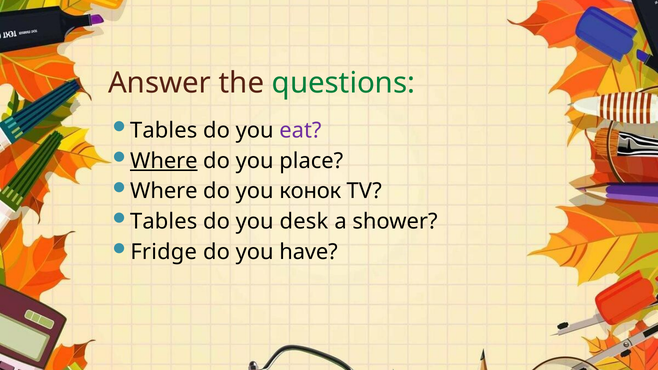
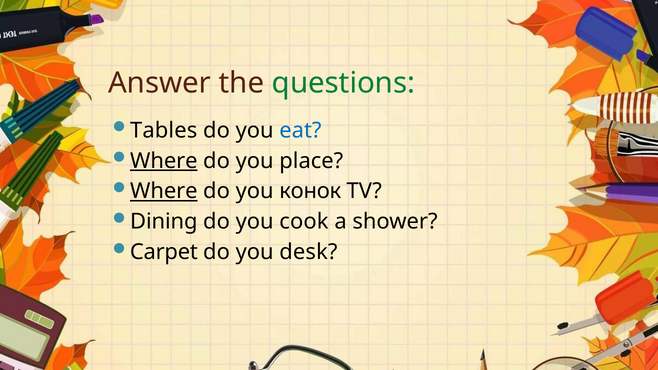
eat colour: purple -> blue
Where at (164, 191) underline: none -> present
Tables at (164, 222): Tables -> Dining
desk: desk -> cook
Fridge: Fridge -> Carpet
have: have -> desk
